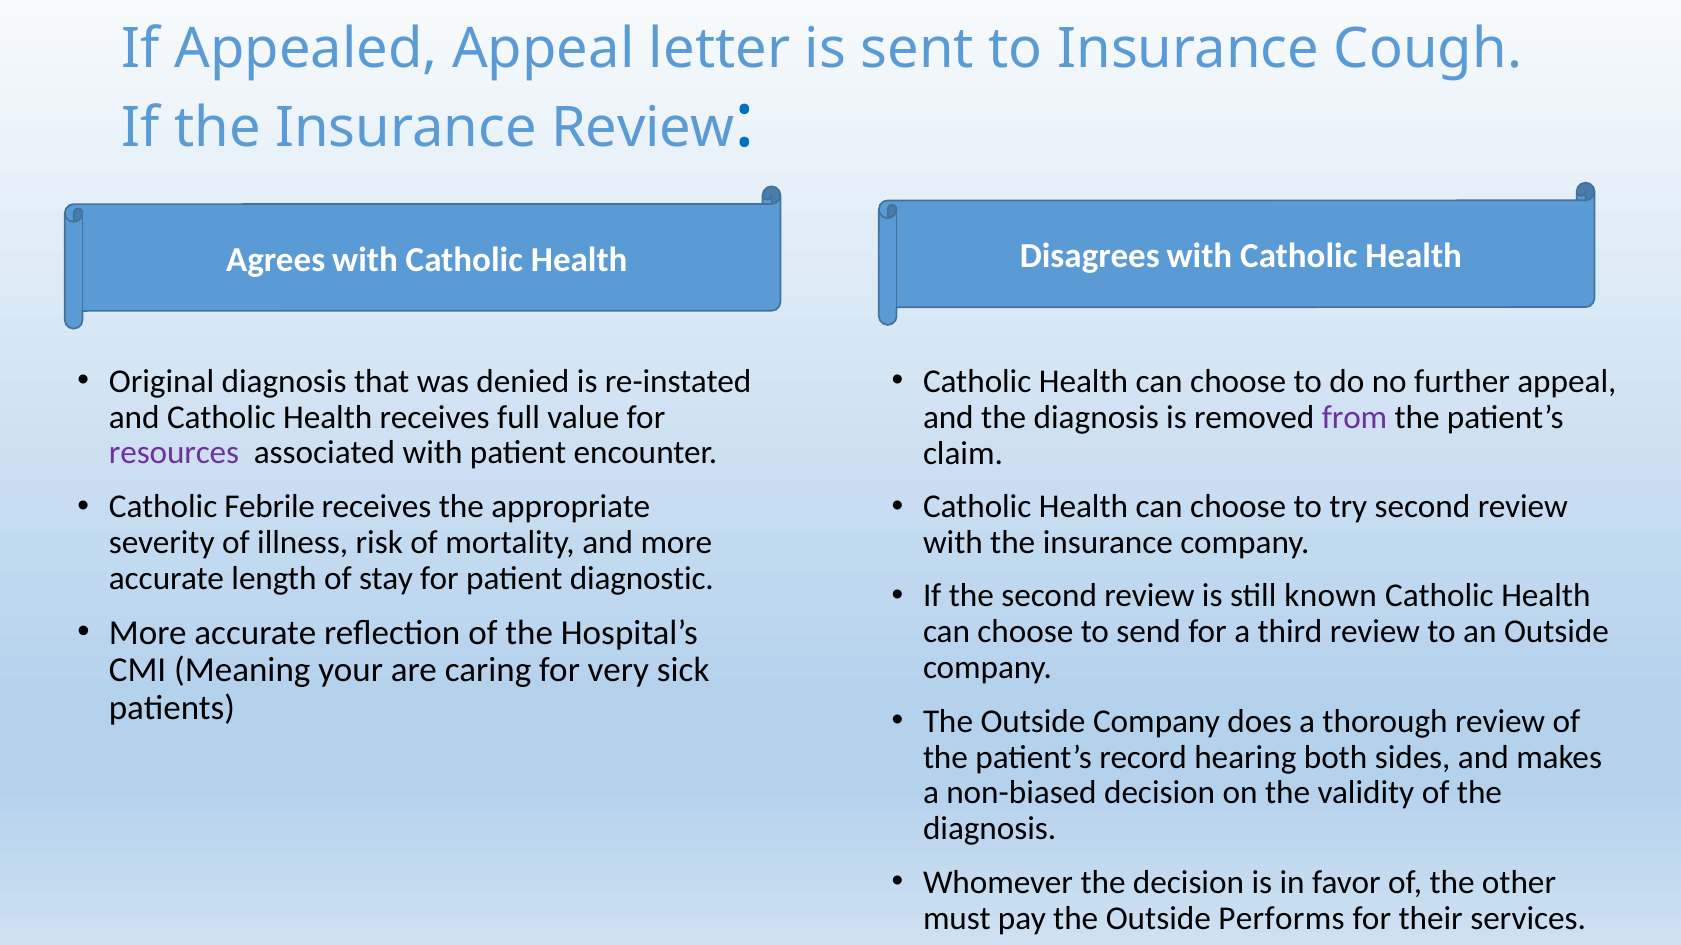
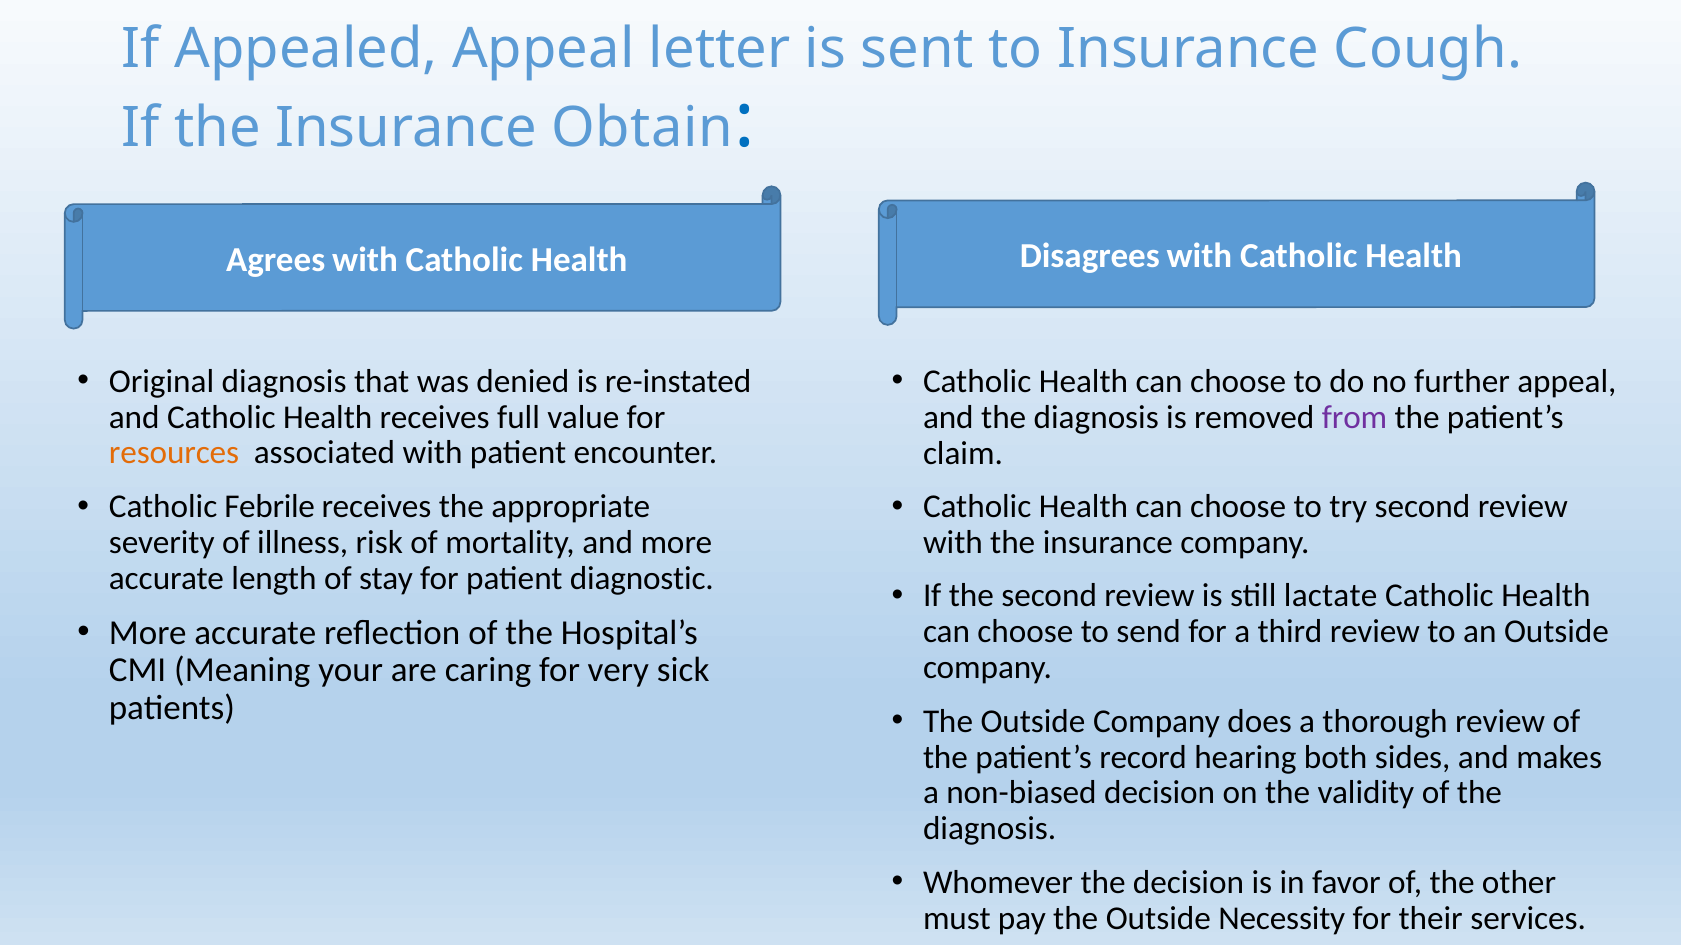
Insurance Review: Review -> Obtain
resources colour: purple -> orange
known: known -> lactate
Performs: Performs -> Necessity
